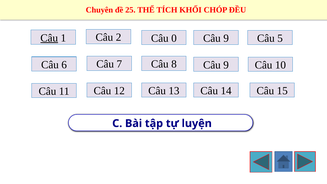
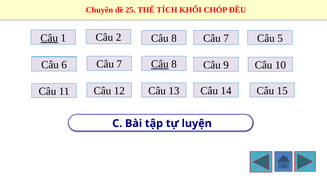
0 at (174, 38): 0 -> 8
9 at (226, 38): 9 -> 7
Câu at (160, 64) underline: none -> present
